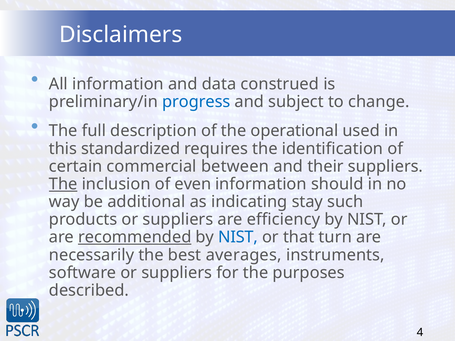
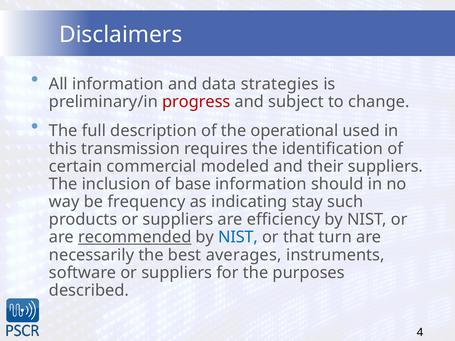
construed: construed -> strategies
progress colour: blue -> red
standardized: standardized -> transmission
between: between -> modeled
The at (63, 184) underline: present -> none
even: even -> base
additional: additional -> frequency
